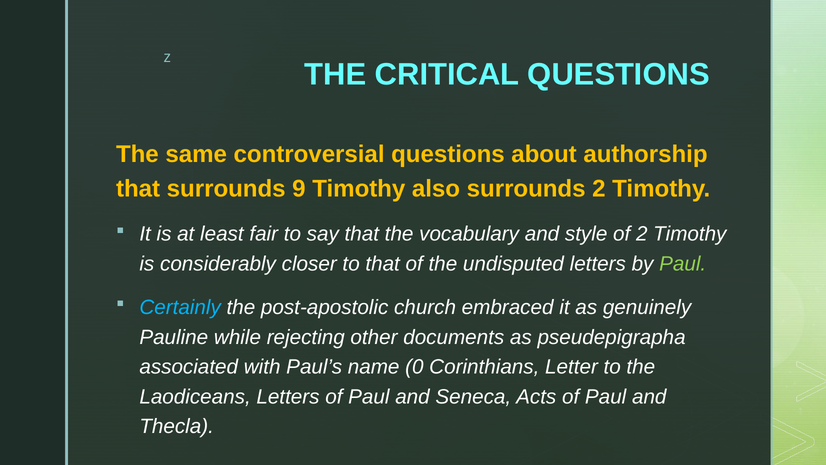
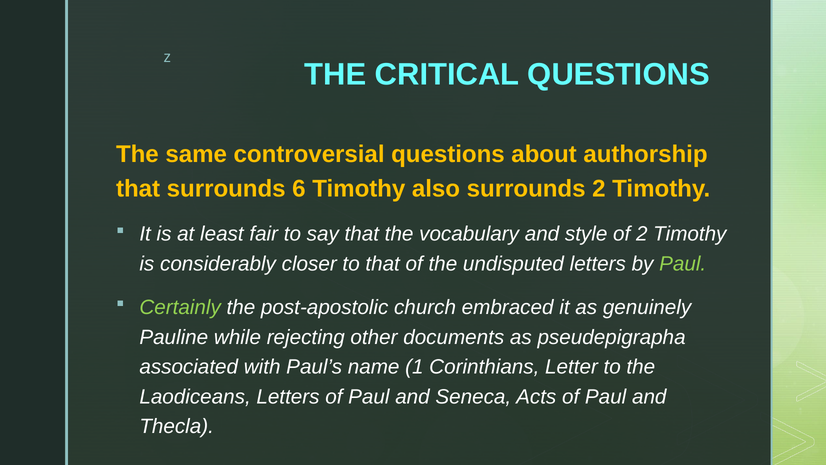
9: 9 -> 6
Certainly colour: light blue -> light green
0: 0 -> 1
